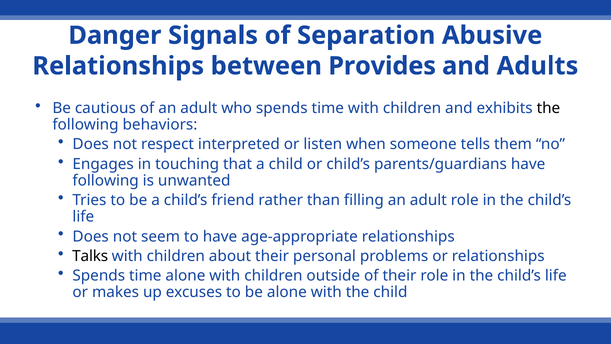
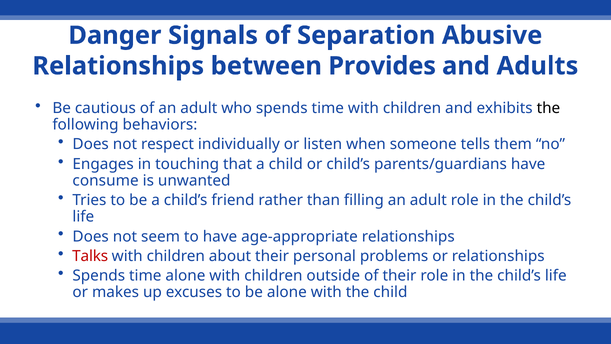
interpreted: interpreted -> individually
following at (106, 181): following -> consume
Talks colour: black -> red
